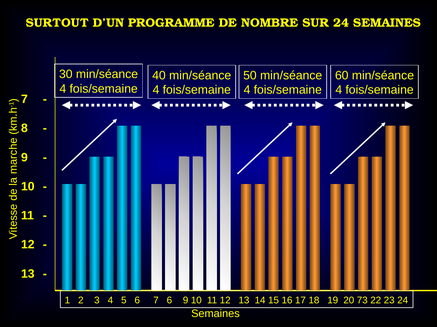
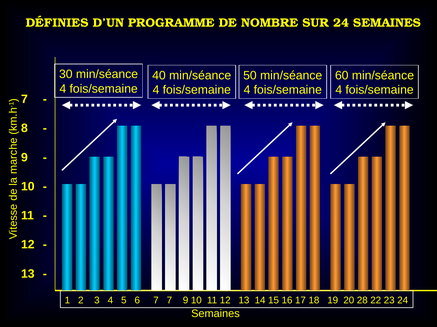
SURTOUT: SURTOUT -> DÉFINIES
7 6: 6 -> 7
73: 73 -> 28
